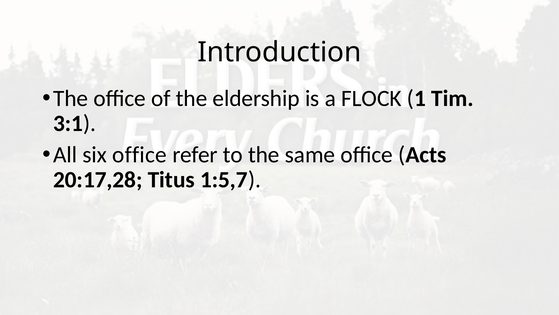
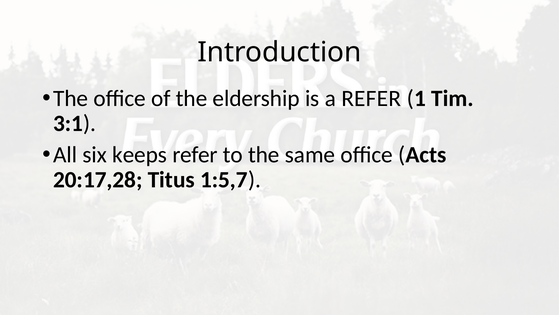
a FLOCK: FLOCK -> REFER
six office: office -> keeps
